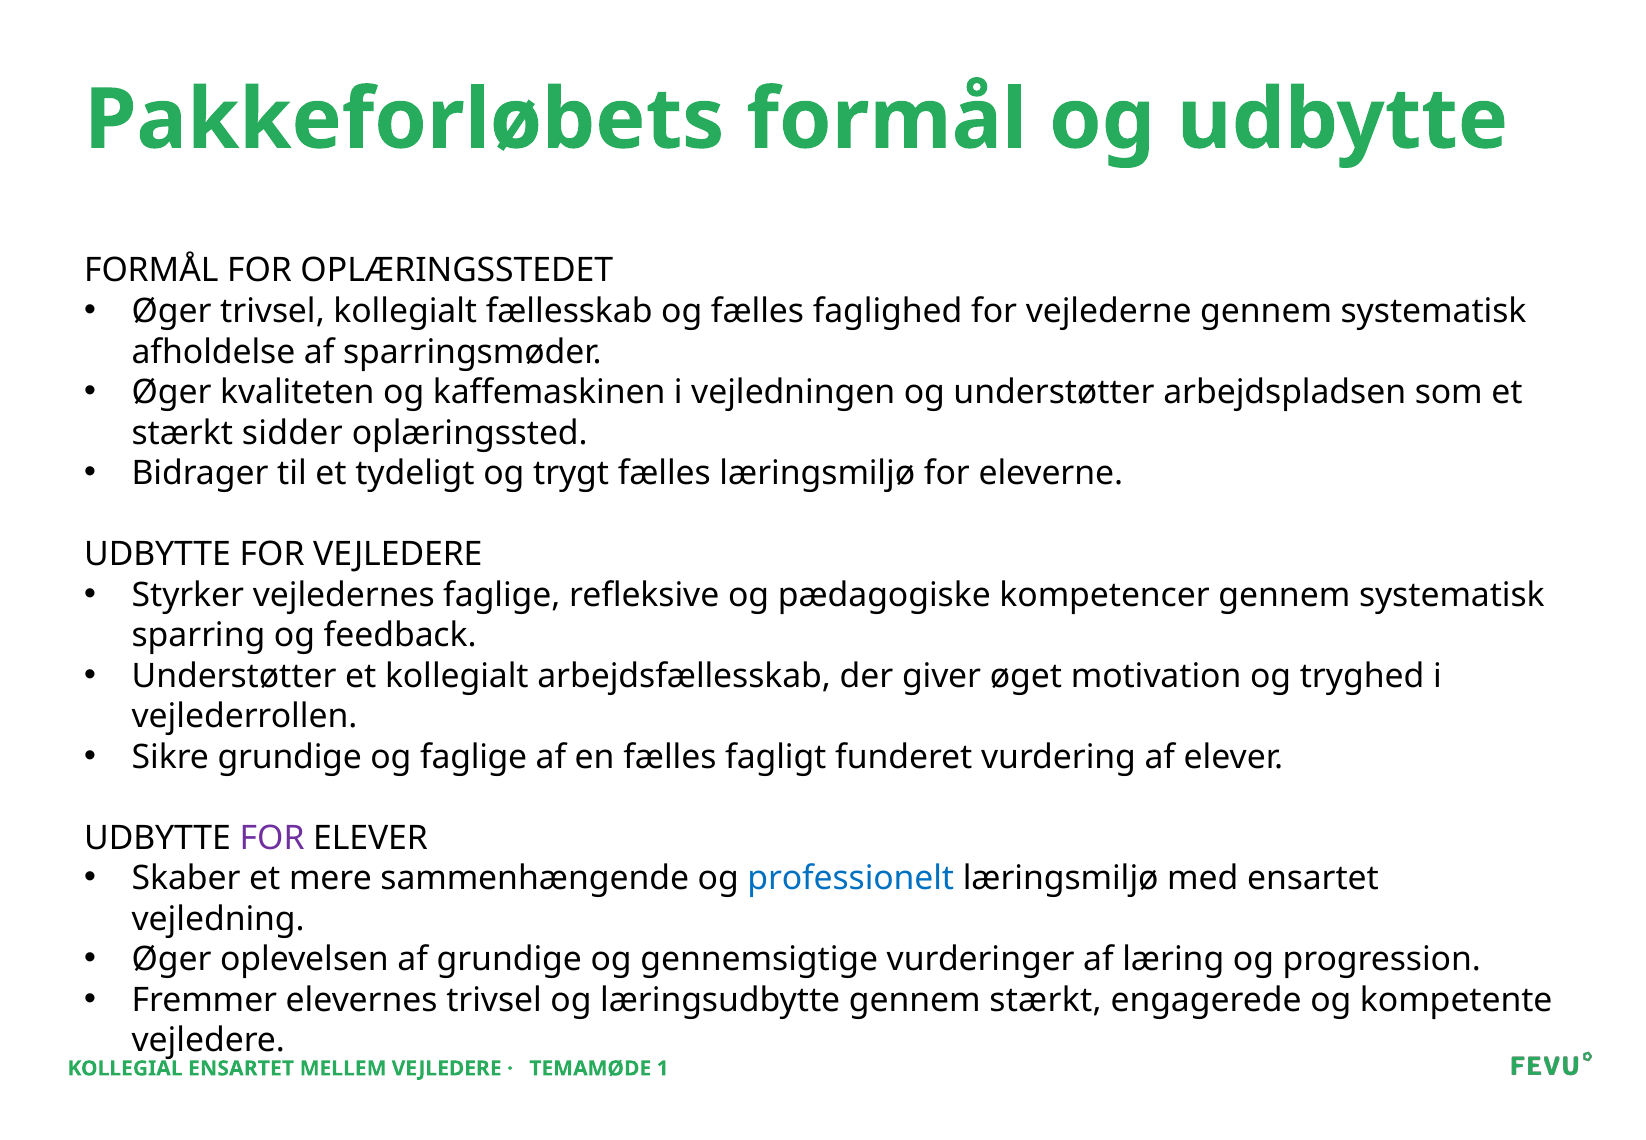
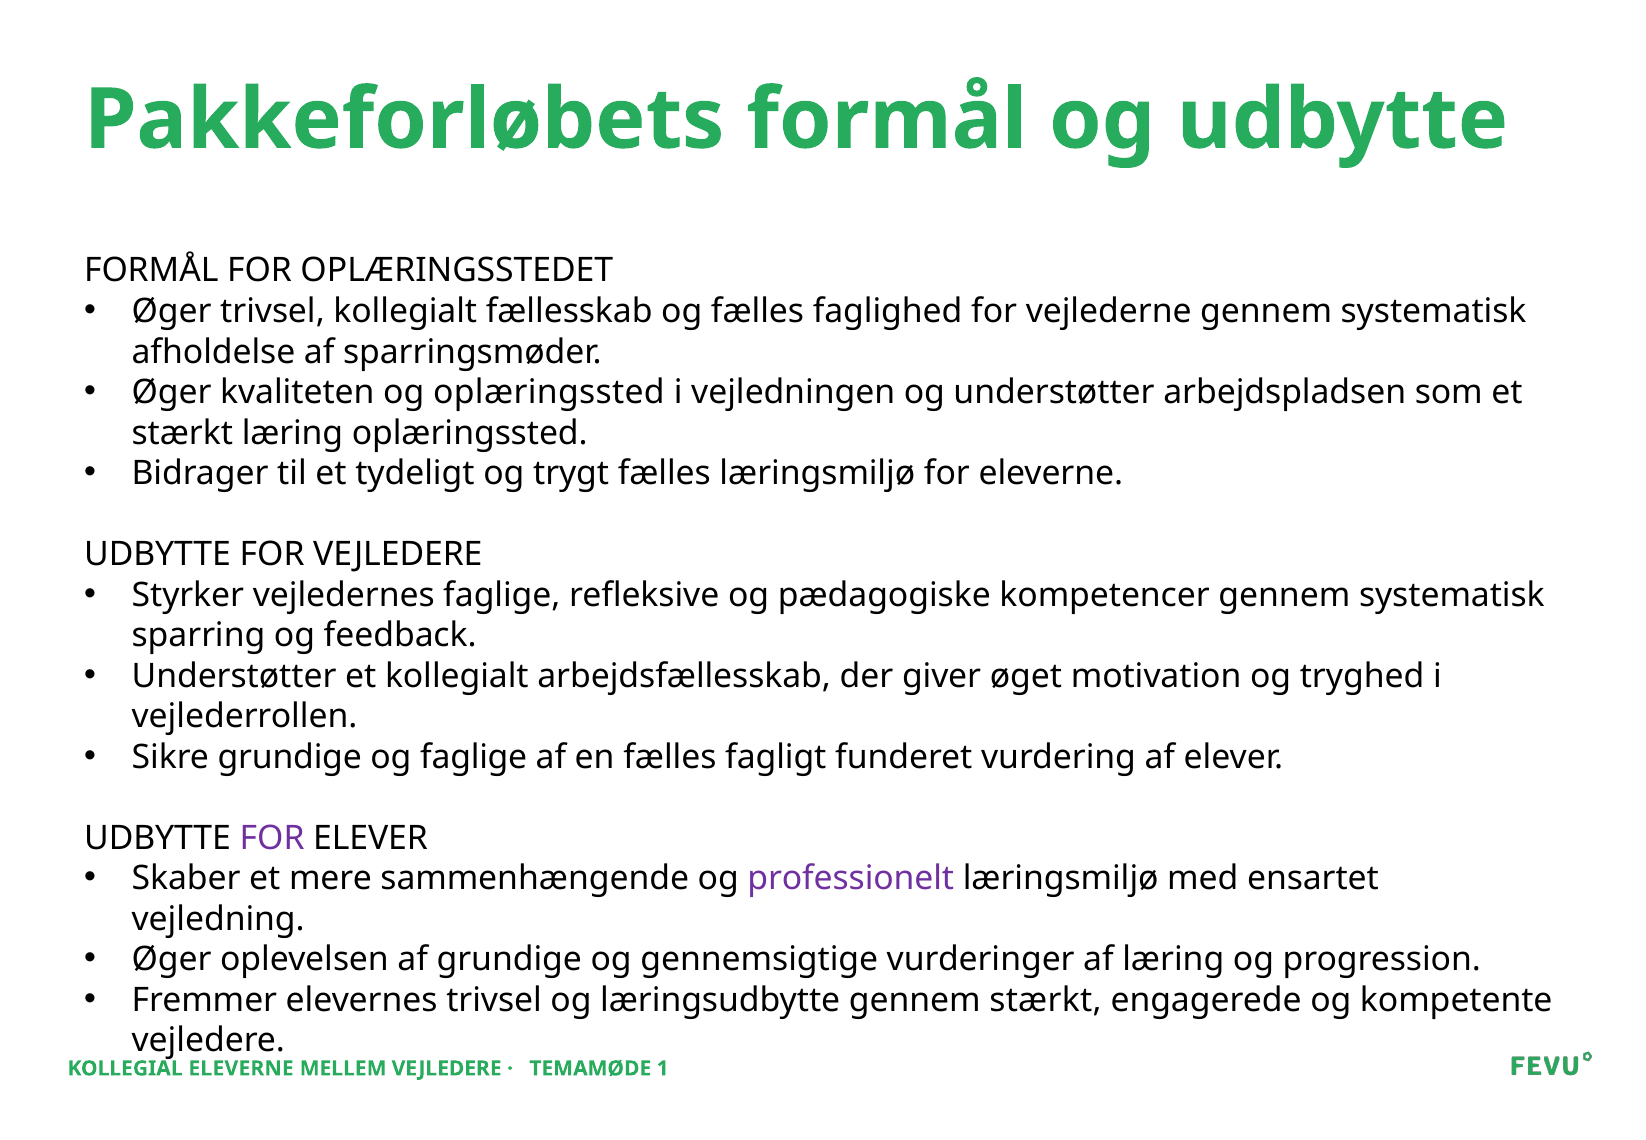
og kaffemaskinen: kaffemaskinen -> oplæringssted
stærkt sidder: sidder -> læring
professionelt colour: blue -> purple
ENSARTET at (241, 1068): ENSARTET -> ELEVERNE
